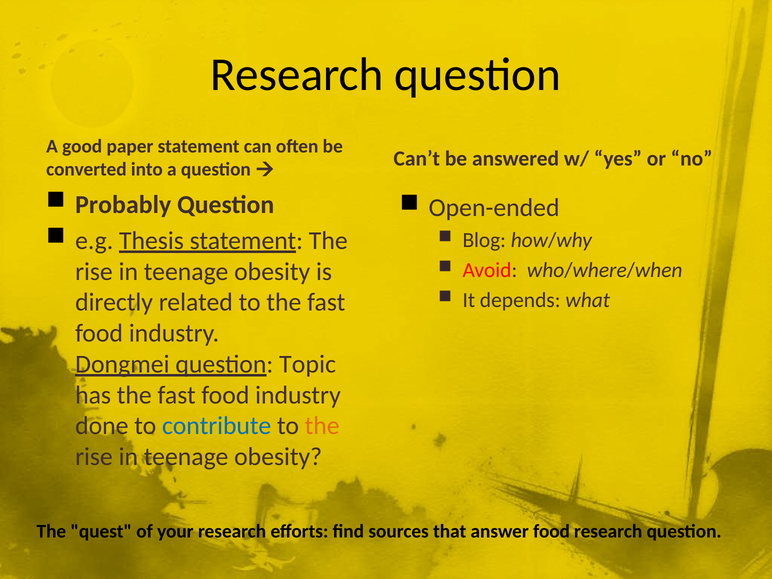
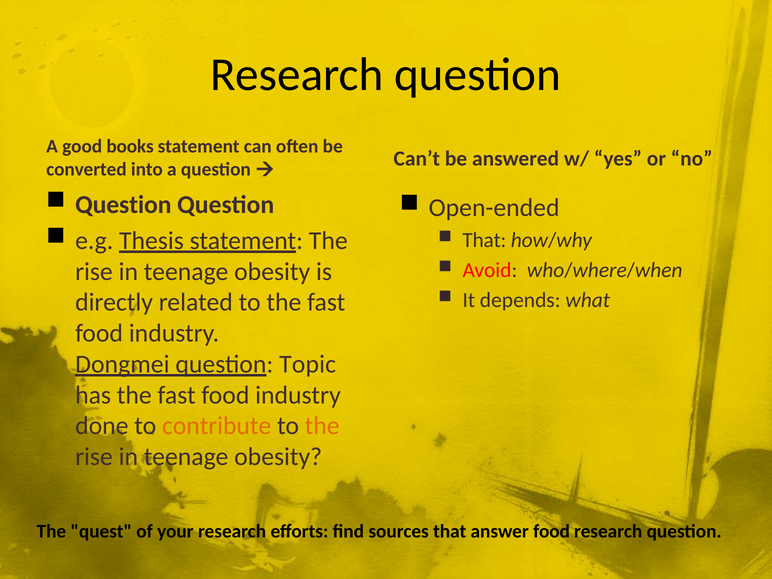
paper: paper -> books
Probably at (123, 205): Probably -> Question
Blog at (484, 240): Blog -> That
contribute colour: blue -> orange
